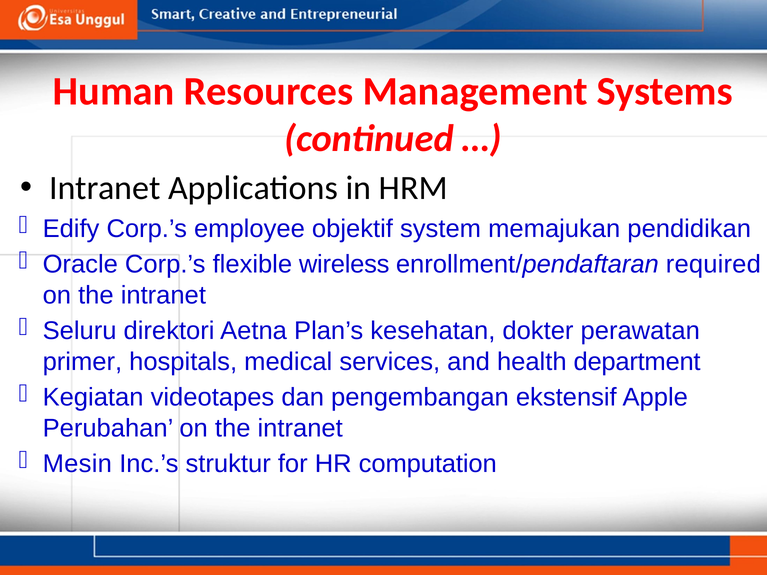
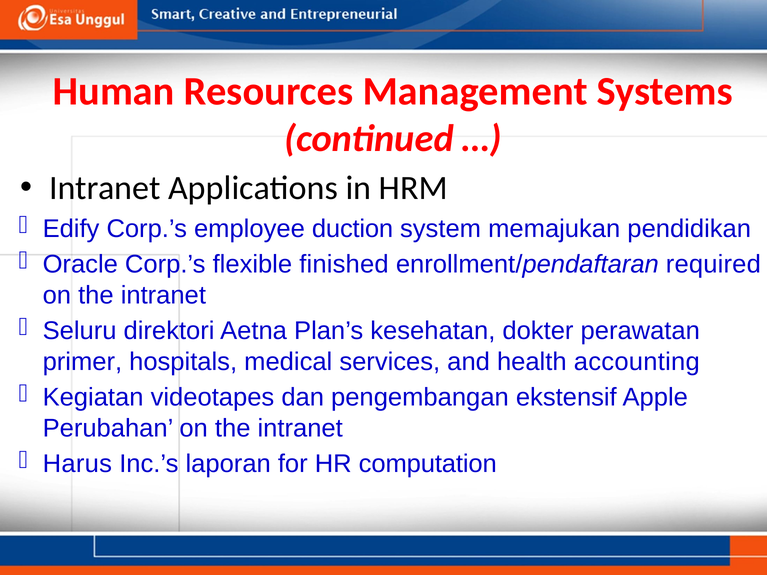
objektif: objektif -> duction
wireless: wireless -> finished
department: department -> accounting
Mesin: Mesin -> Harus
struktur: struktur -> laporan
